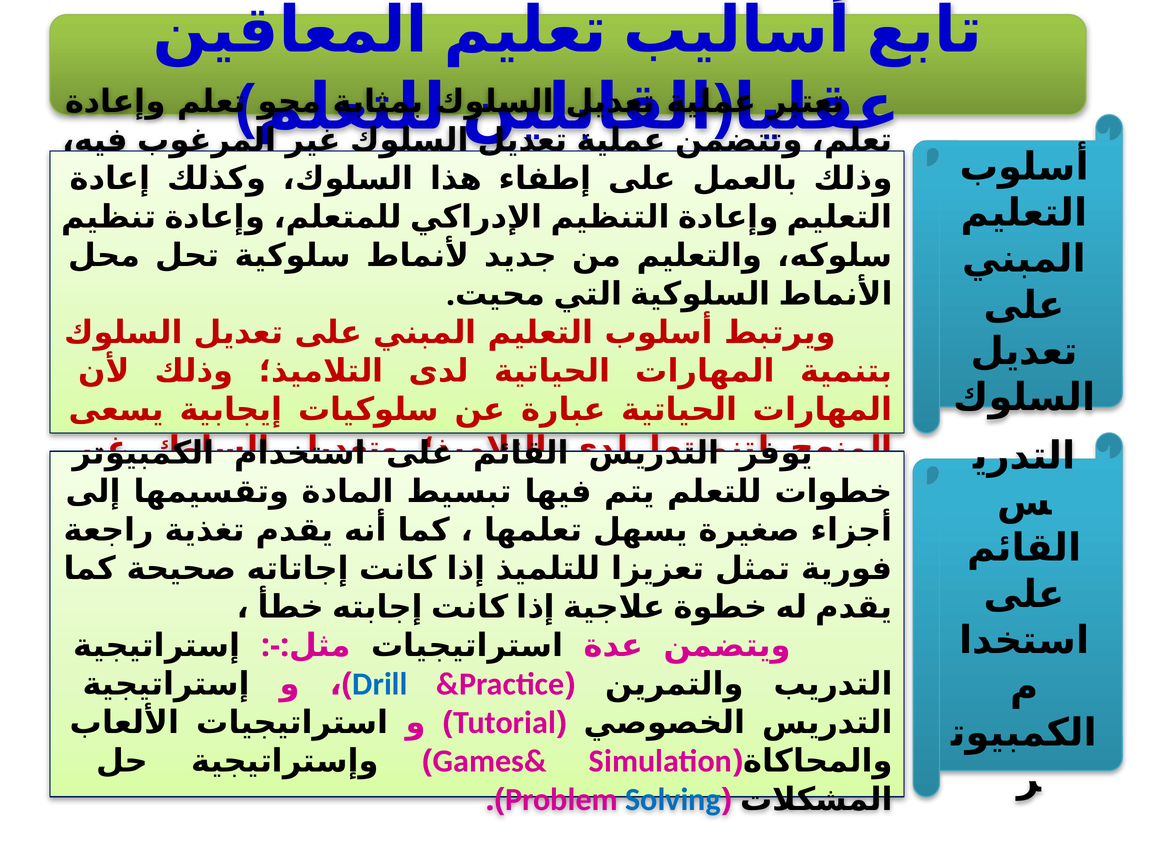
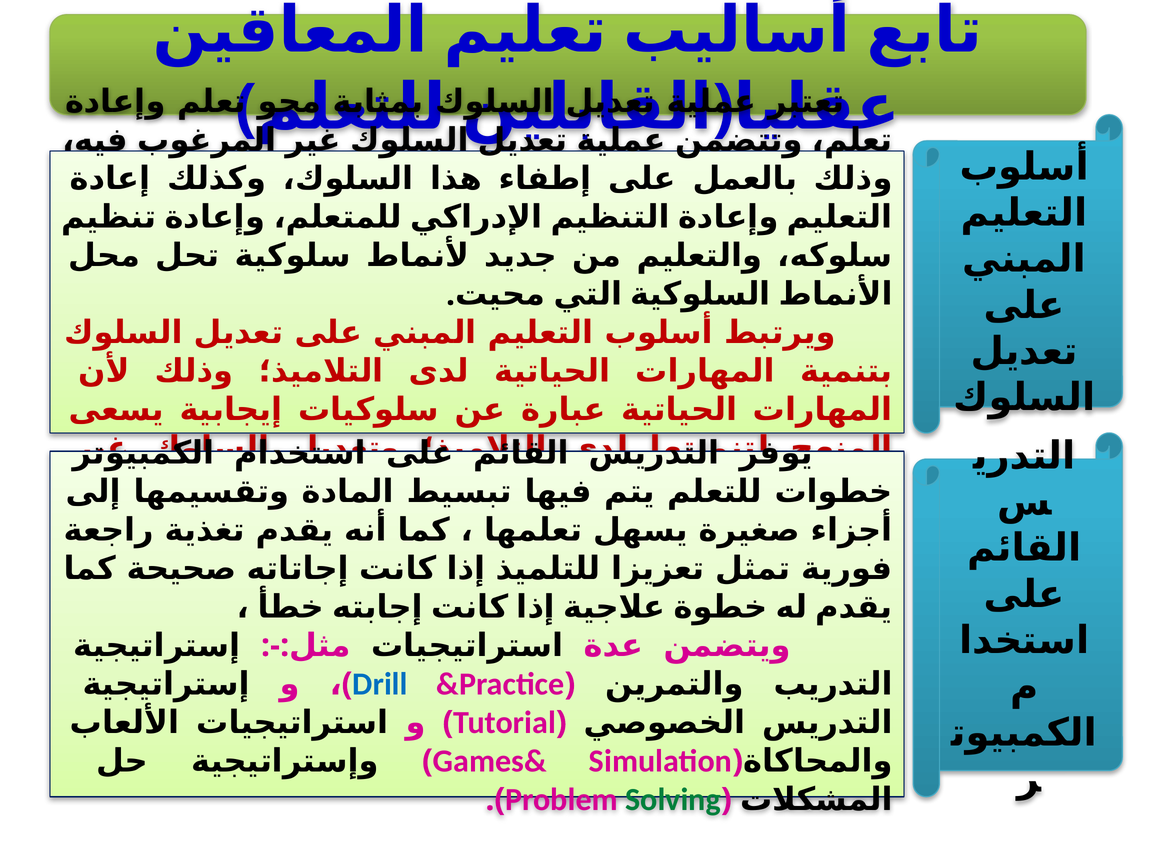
Solving colour: blue -> green
